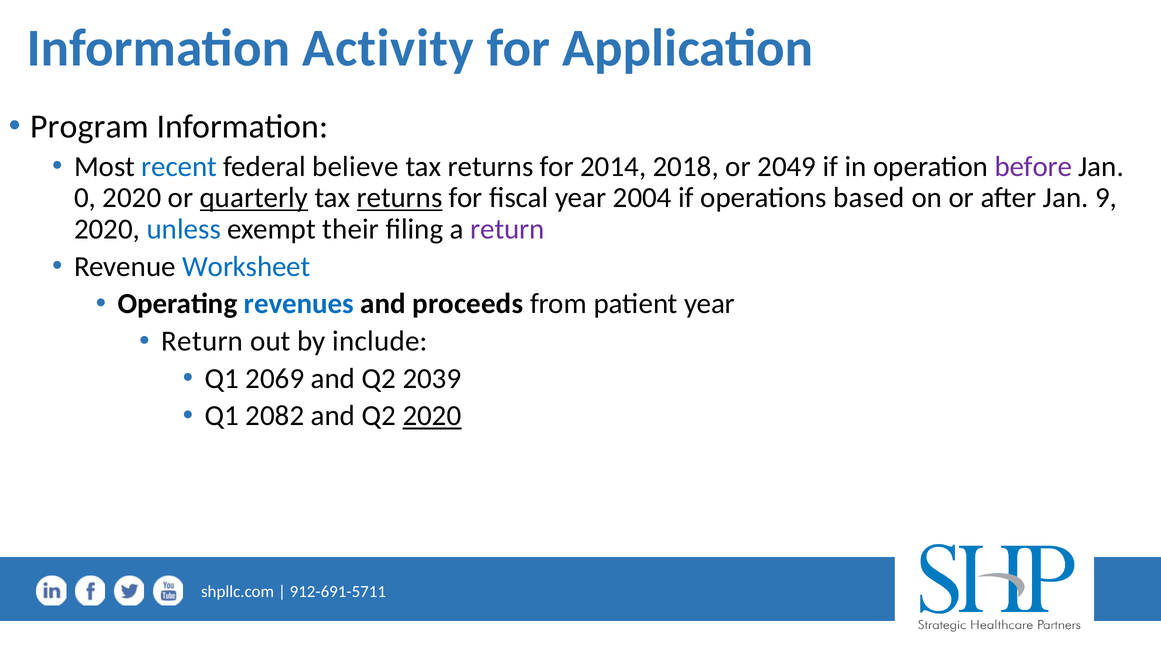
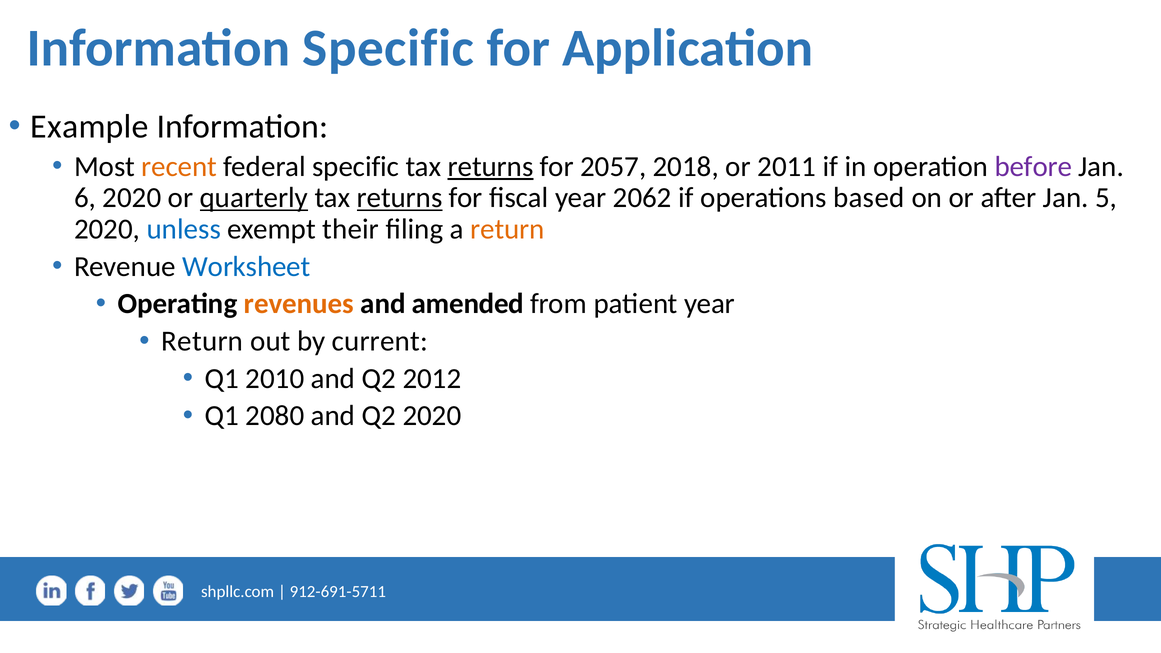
Information Activity: Activity -> Specific
Program: Program -> Example
recent colour: blue -> orange
federal believe: believe -> specific
returns at (491, 166) underline: none -> present
2014: 2014 -> 2057
2049: 2049 -> 2011
0: 0 -> 6
2004: 2004 -> 2062
9: 9 -> 5
return at (507, 229) colour: purple -> orange
revenues colour: blue -> orange
proceeds: proceeds -> amended
include: include -> current
2069: 2069 -> 2010
2039: 2039 -> 2012
2082: 2082 -> 2080
2020 at (432, 416) underline: present -> none
